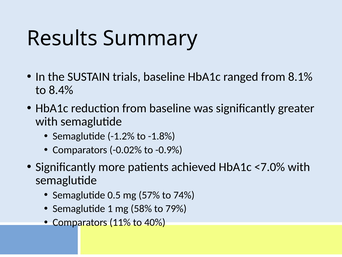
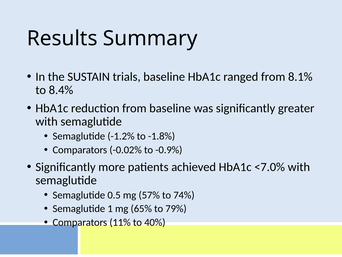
58%: 58% -> 65%
